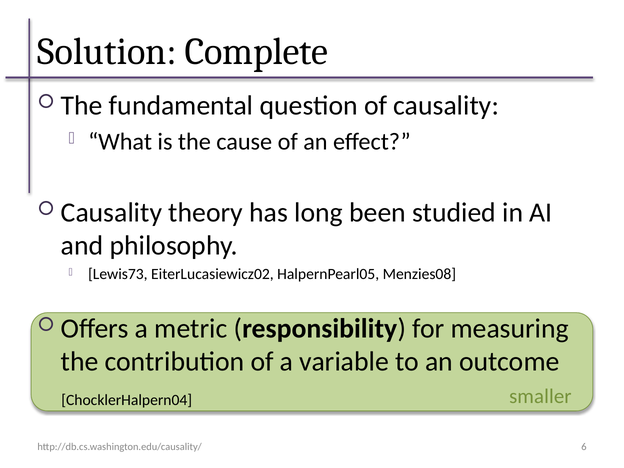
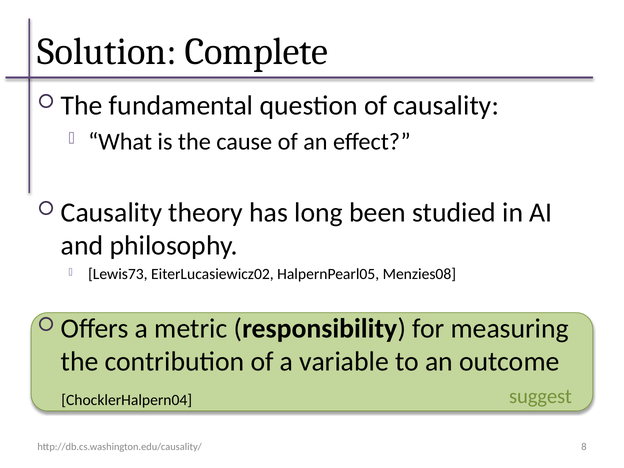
smaller: smaller -> suggest
6: 6 -> 8
